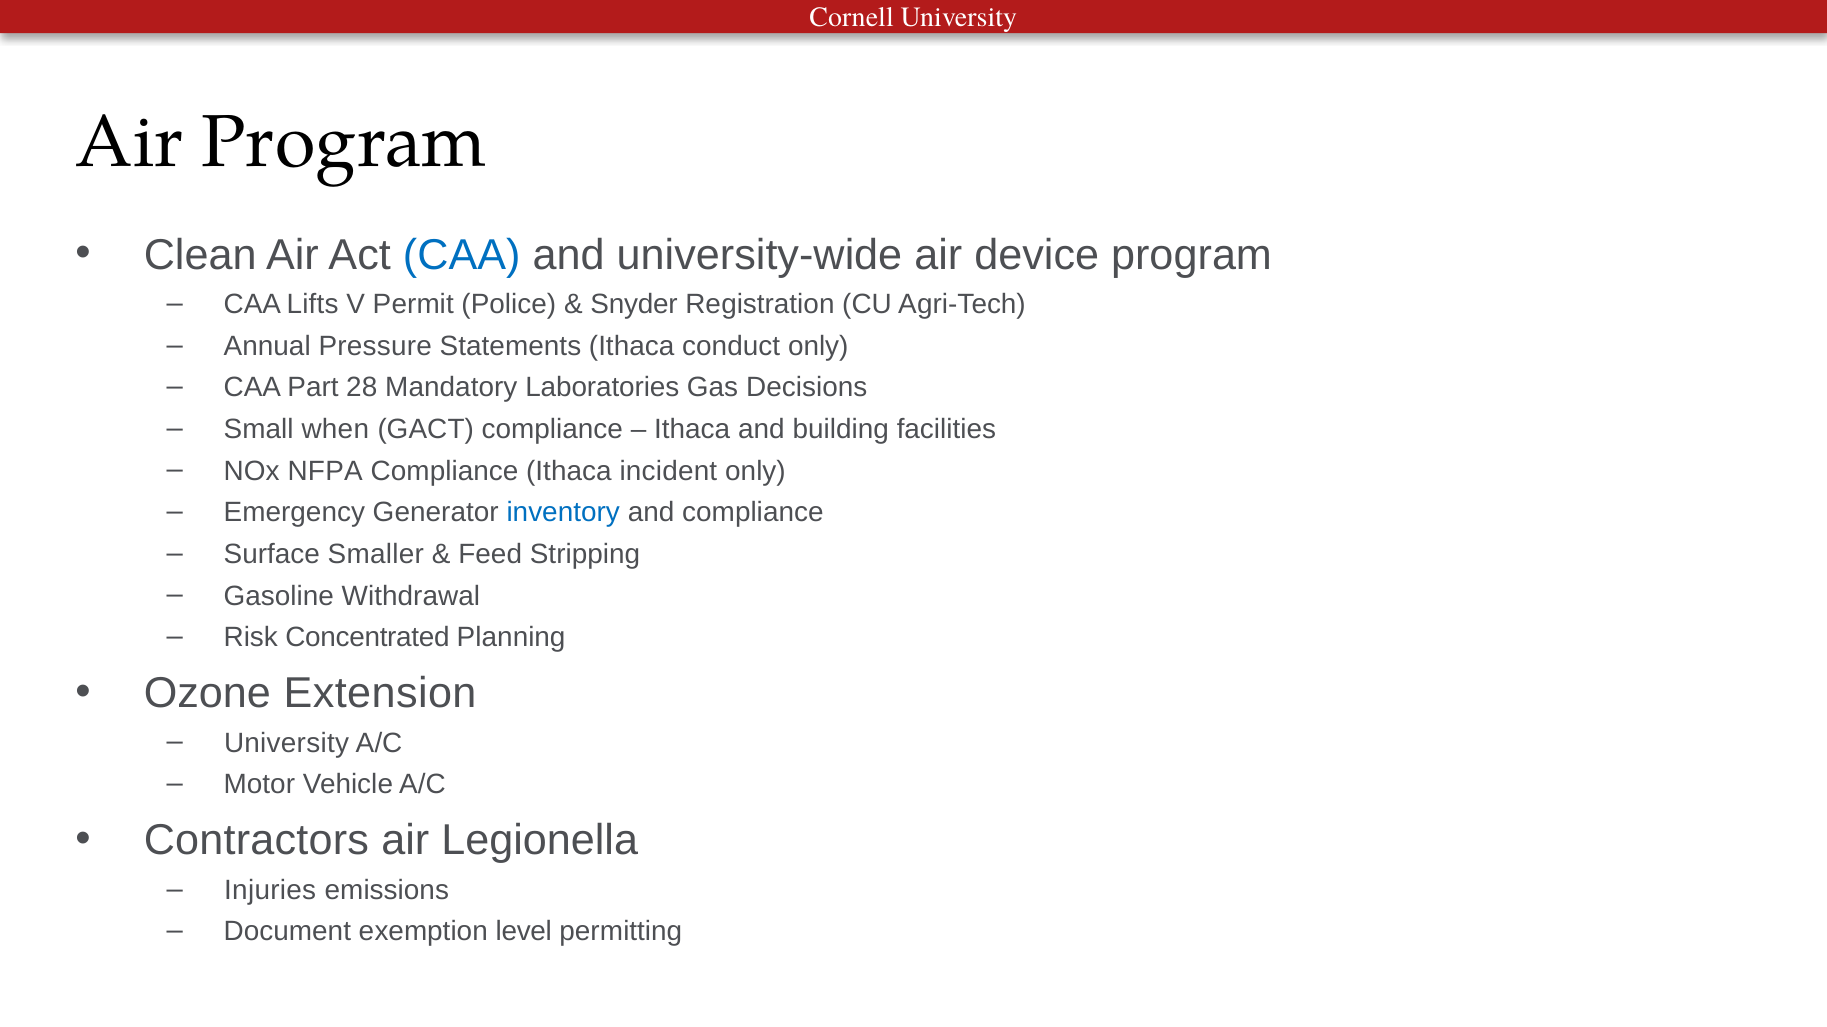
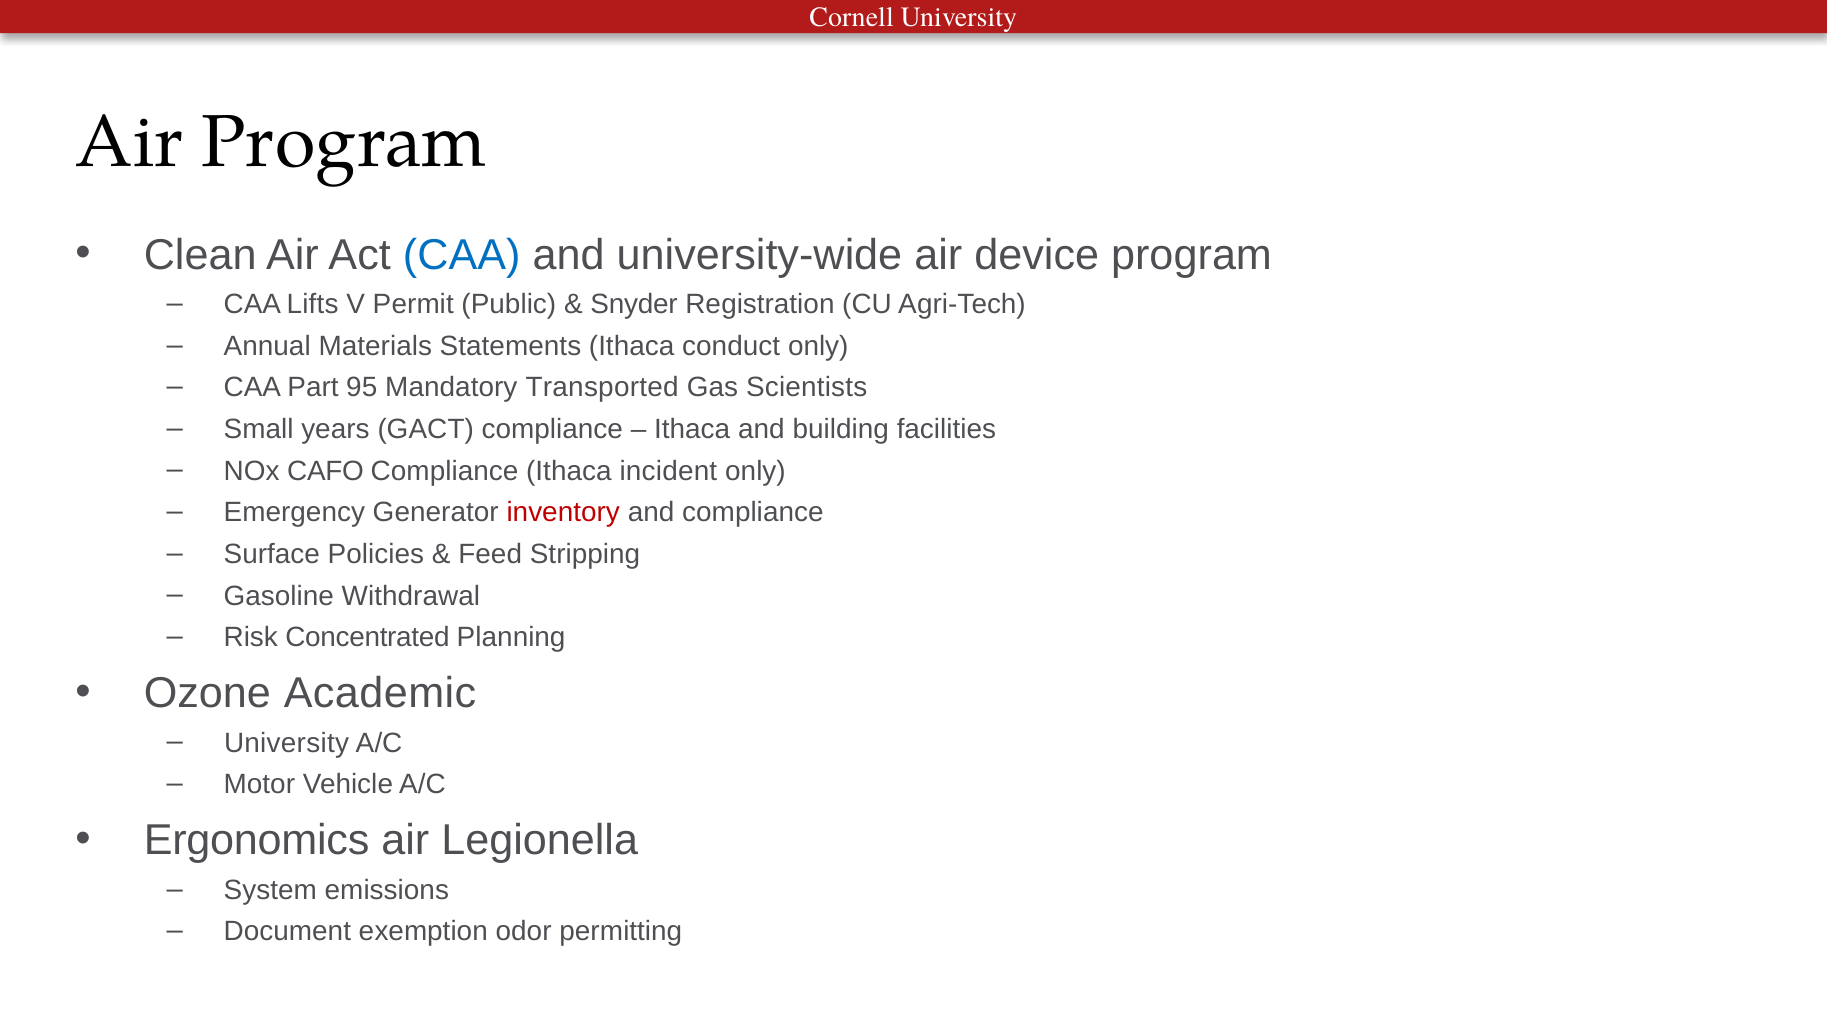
Police: Police -> Public
Pressure: Pressure -> Materials
28: 28 -> 95
Laboratories: Laboratories -> Transported
Decisions: Decisions -> Scientists
when: when -> years
NFPA: NFPA -> CAFO
inventory colour: blue -> red
Smaller: Smaller -> Policies
Extension: Extension -> Academic
Contractors: Contractors -> Ergonomics
Injuries: Injuries -> System
level: level -> odor
